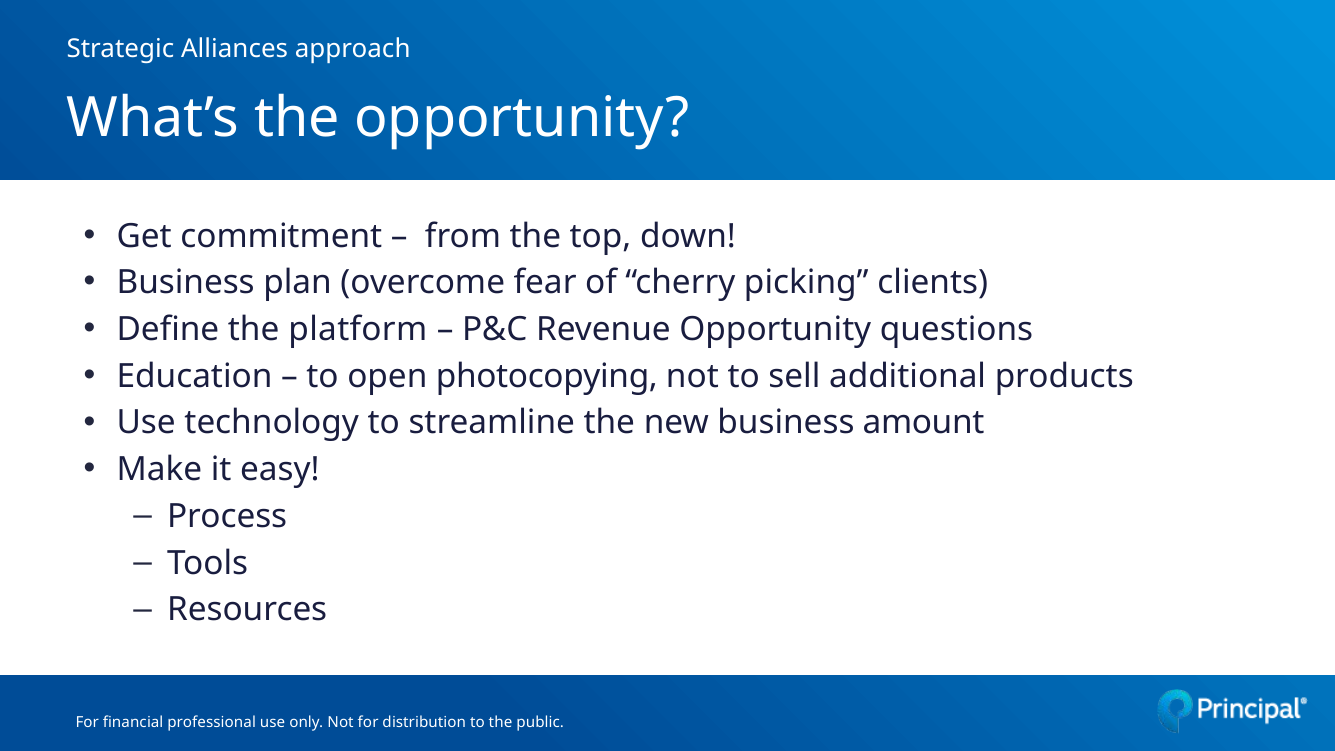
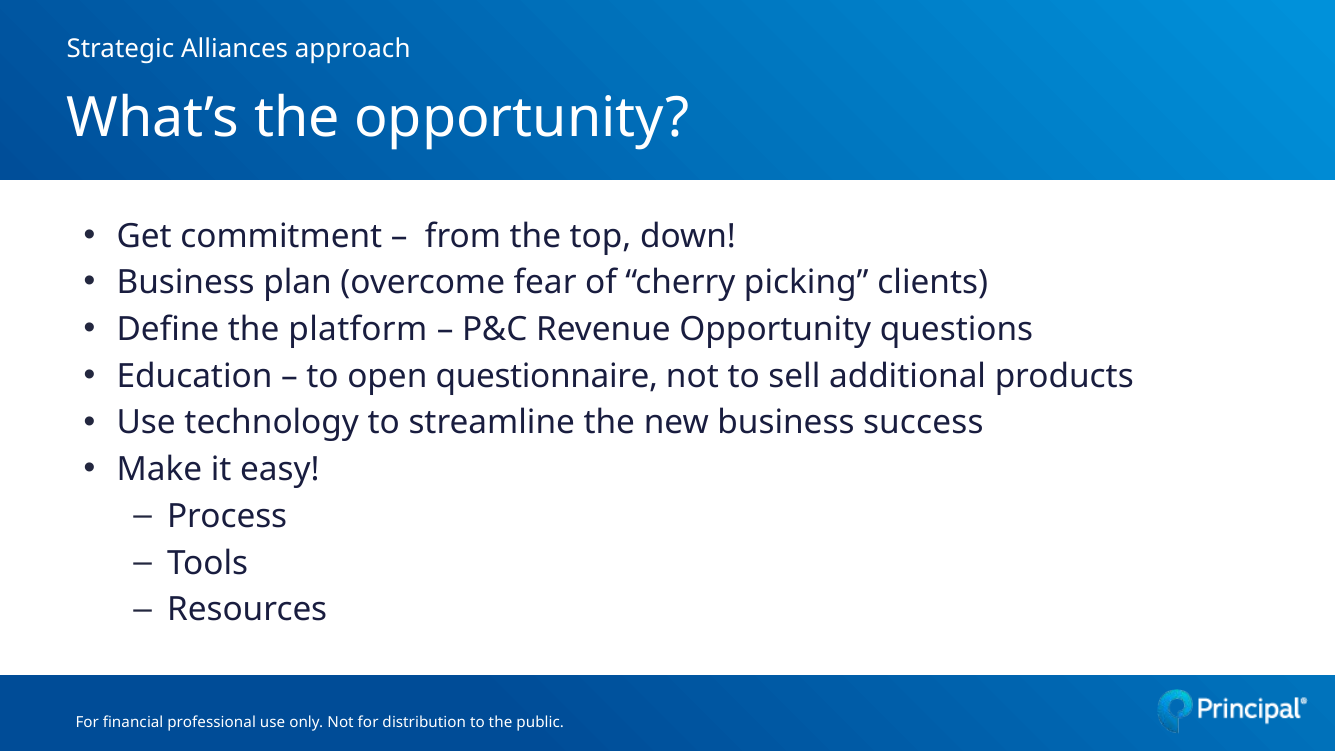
photocopying: photocopying -> questionnaire
amount: amount -> success
